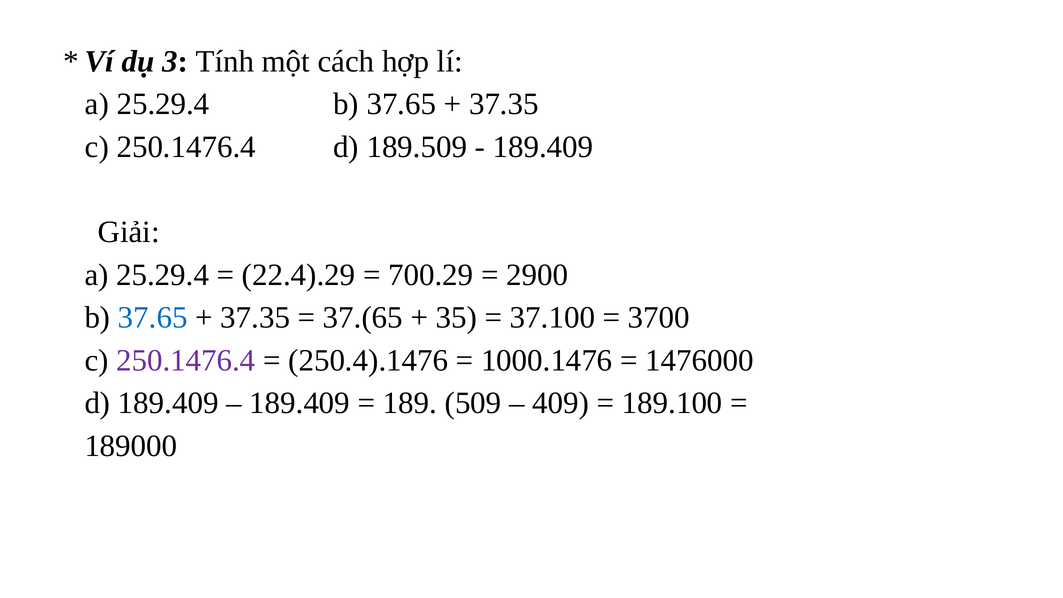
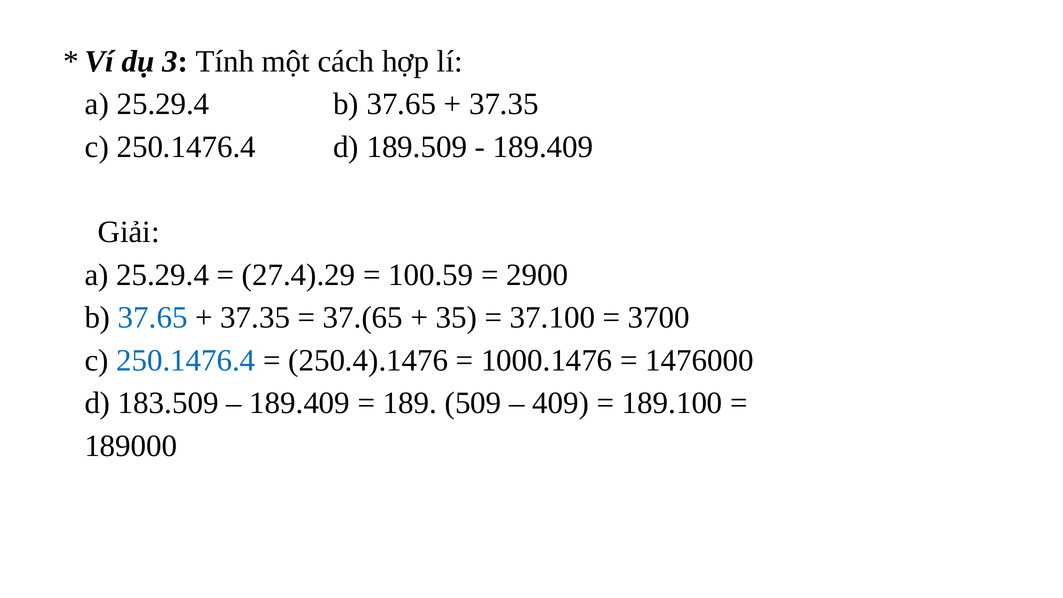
22.4).29: 22.4).29 -> 27.4).29
700.29: 700.29 -> 100.59
250.1476.4 at (186, 360) colour: purple -> blue
d 189.409: 189.409 -> 183.509
